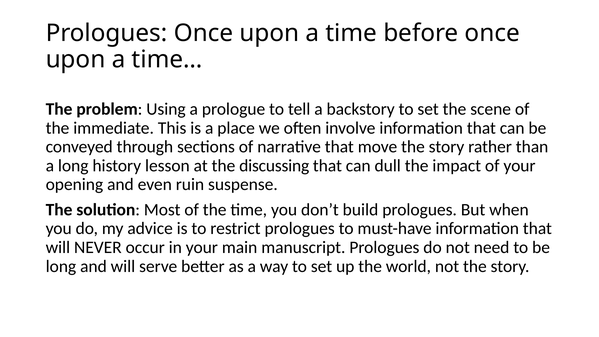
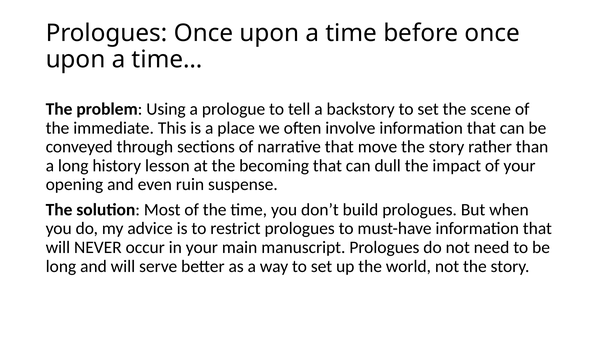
discussing: discussing -> becoming
